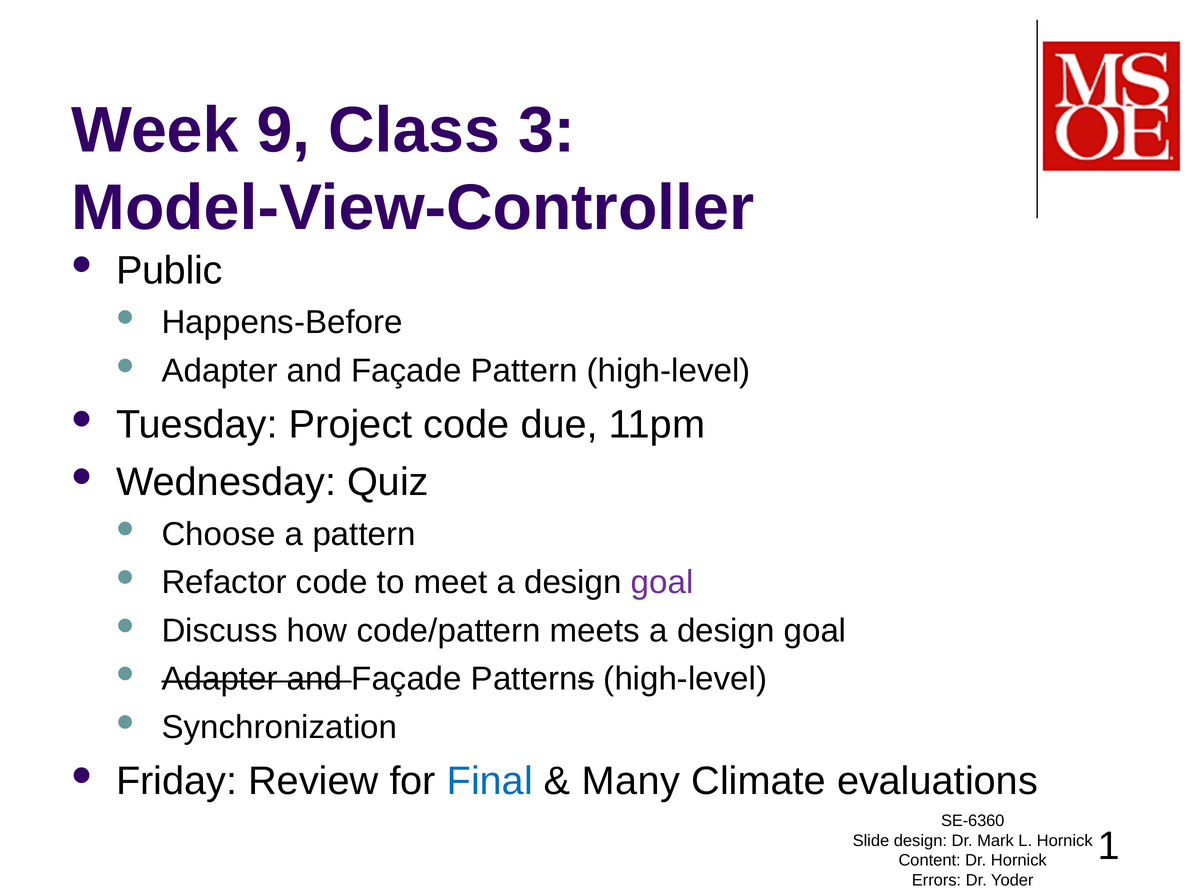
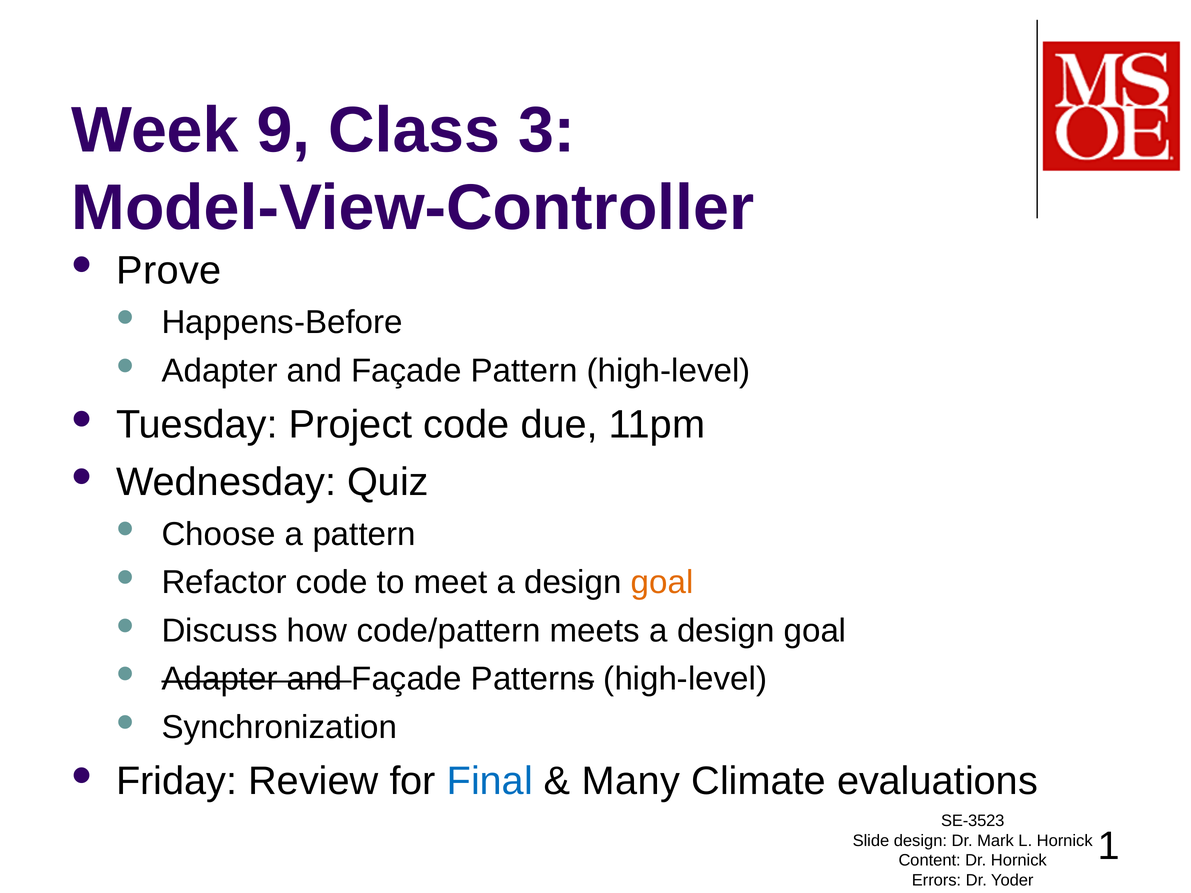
Public: Public -> Prove
goal at (662, 583) colour: purple -> orange
SE-6360: SE-6360 -> SE-3523
